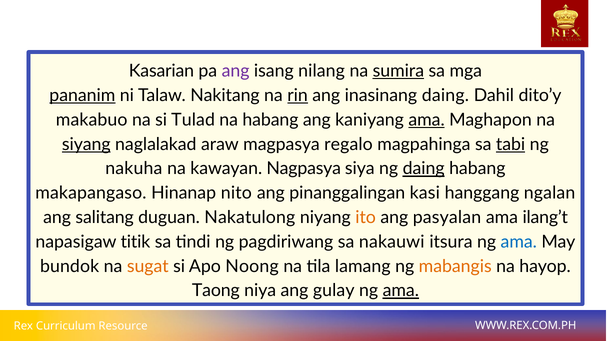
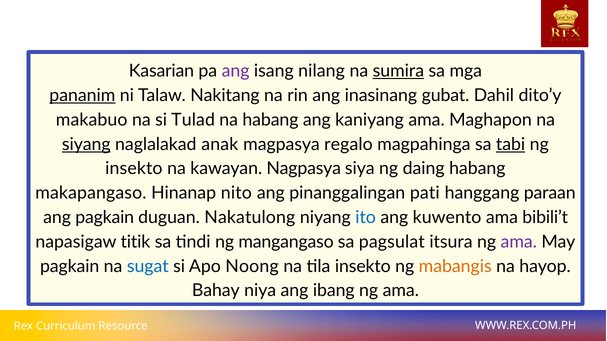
rin underline: present -> none
inasinang daing: daing -> gubat
ama at (427, 120) underline: present -> none
araw: araw -> anak
nakuha at (134, 169): nakuha -> insekto
daing at (424, 169) underline: present -> none
kasi: kasi -> pati
ngalan: ngalan -> paraan
ang salitang: salitang -> pagkain
ito colour: orange -> blue
pasyalan: pasyalan -> kuwento
ilang’t: ilang’t -> bibili’t
pagdiriwang: pagdiriwang -> mangangaso
nakauwi: nakauwi -> pagsulat
ama at (519, 242) colour: blue -> purple
bundok at (70, 267): bundok -> pagkain
sugat colour: orange -> blue
tila lamang: lamang -> insekto
Taong: Taong -> Bahay
gulay: gulay -> ibang
ama at (401, 291) underline: present -> none
